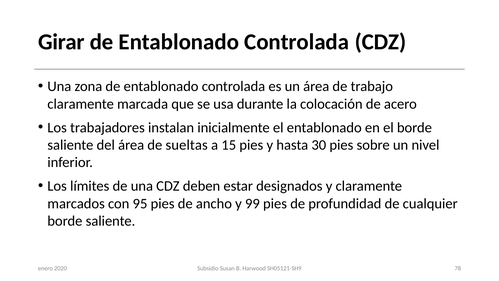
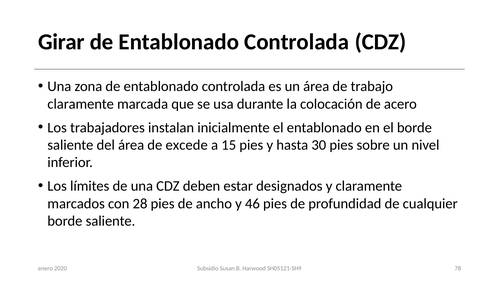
sueltas: sueltas -> excede
95: 95 -> 28
99: 99 -> 46
